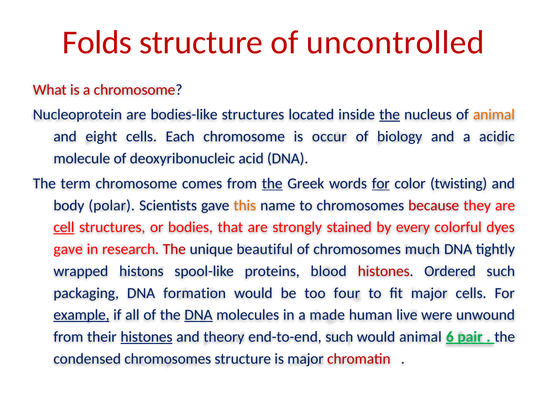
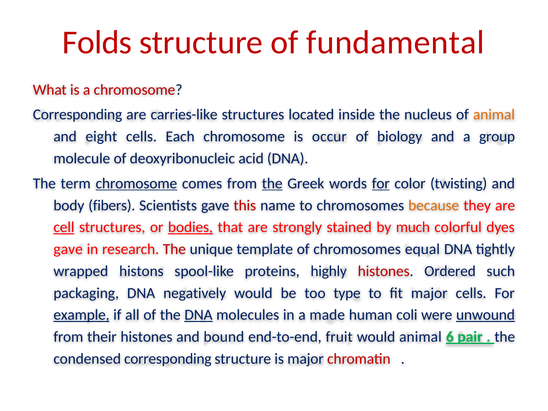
uncontrolled: uncontrolled -> fundamental
Nucleoprotein at (77, 115): Nucleoprotein -> Corresponding
bodies-like: bodies-like -> carries-like
the at (390, 115) underline: present -> none
acidic: acidic -> group
chromosome at (136, 183) underline: none -> present
polar: polar -> fibers
this colour: orange -> red
because colour: red -> orange
bodies underline: none -> present
every: every -> much
beautiful: beautiful -> template
much: much -> equal
blood: blood -> highly
formation: formation -> negatively
four: four -> type
live: live -> coli
unwound underline: none -> present
histones at (147, 337) underline: present -> none
theory: theory -> bound
end-to-end such: such -> fruit
condensed chromosomes: chromosomes -> corresponding
